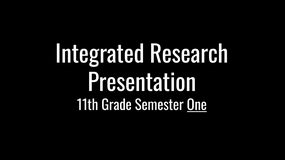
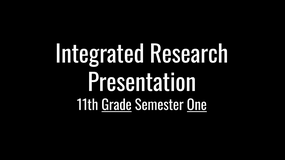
Grade underline: none -> present
